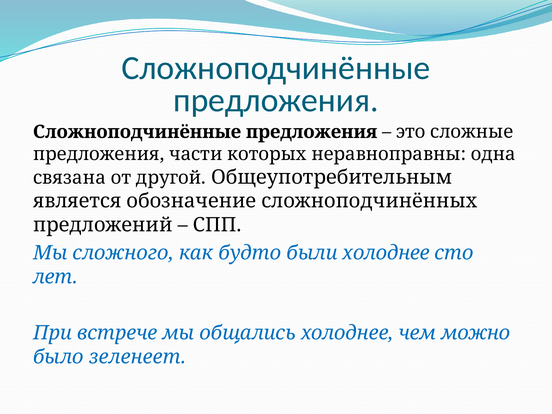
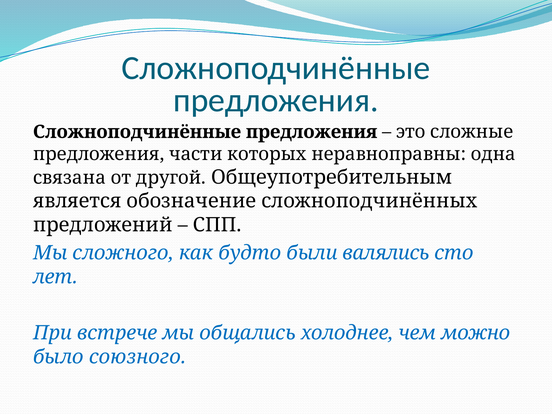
были холоднее: холоднее -> валялись
зеленеет: зеленеет -> союзного
